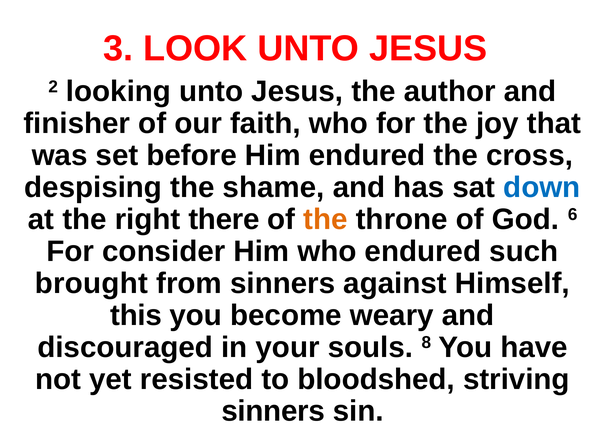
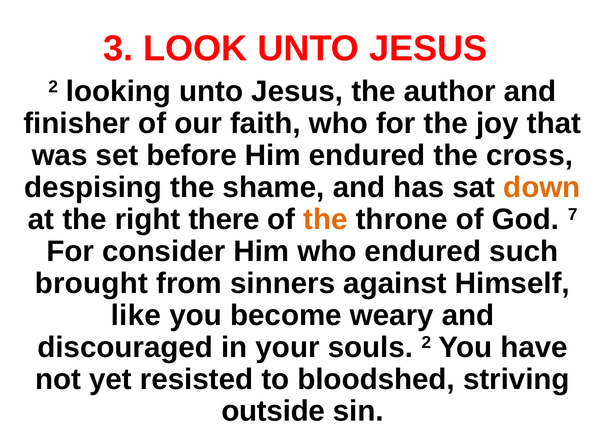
down colour: blue -> orange
6: 6 -> 7
this: this -> like
souls 8: 8 -> 2
sinners at (273, 411): sinners -> outside
